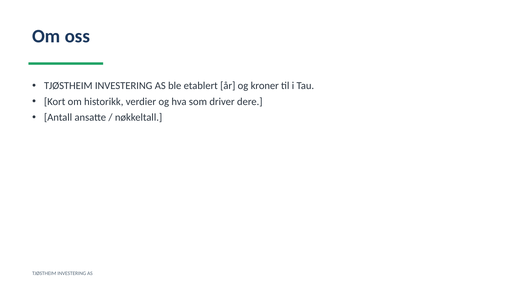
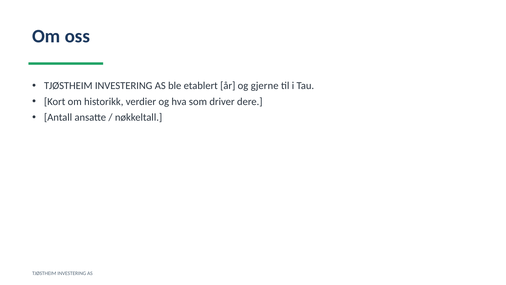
kroner: kroner -> gjerne
